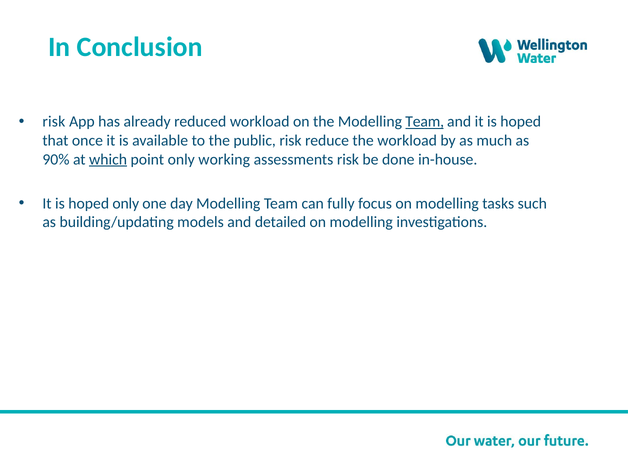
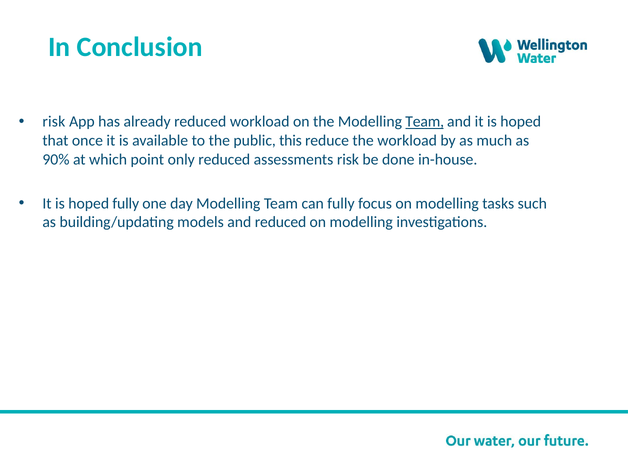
public risk: risk -> this
which underline: present -> none
only working: working -> reduced
hoped only: only -> fully
and detailed: detailed -> reduced
